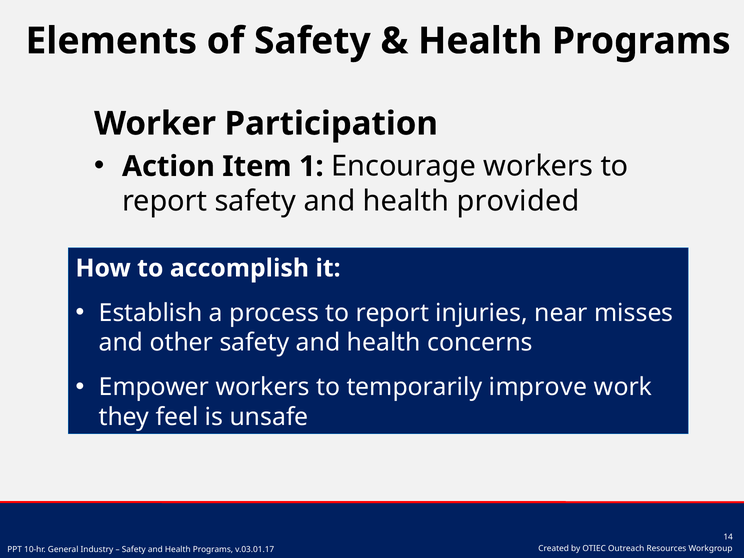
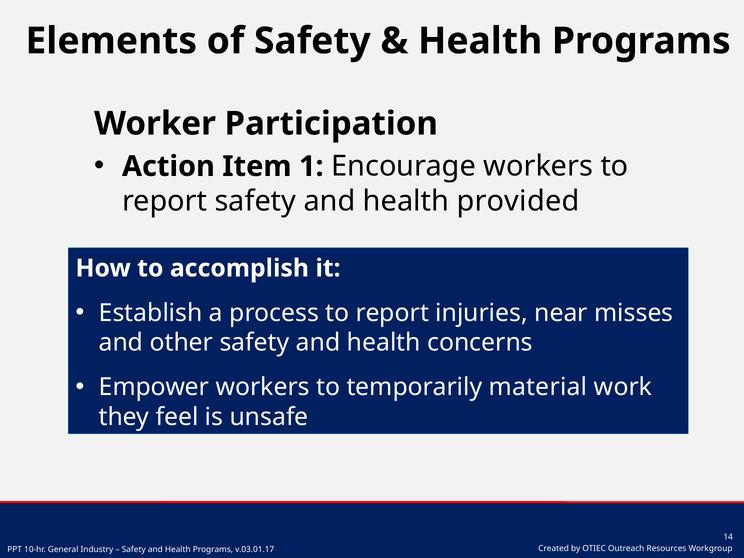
improve: improve -> material
